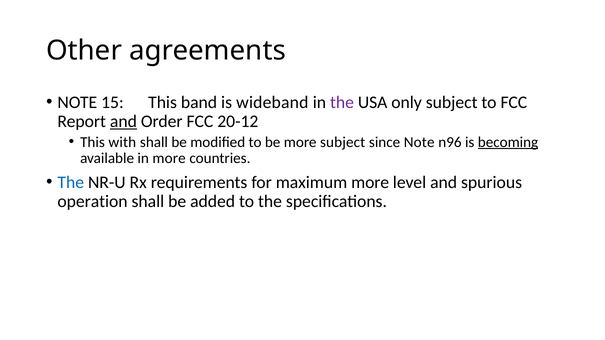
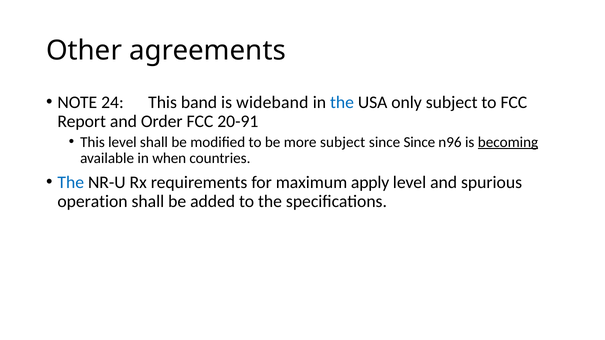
15: 15 -> 24
the at (342, 102) colour: purple -> blue
and at (123, 121) underline: present -> none
20-12: 20-12 -> 20-91
This with: with -> level
since Note: Note -> Since
in more: more -> when
maximum more: more -> apply
